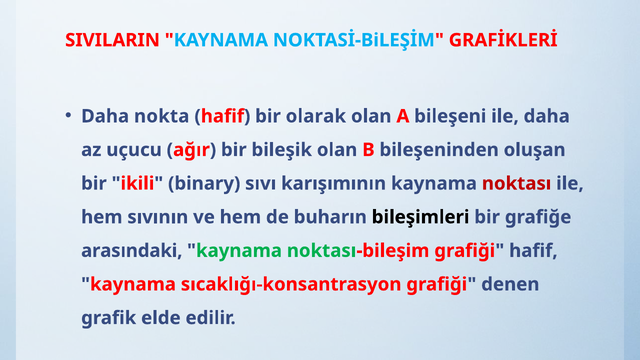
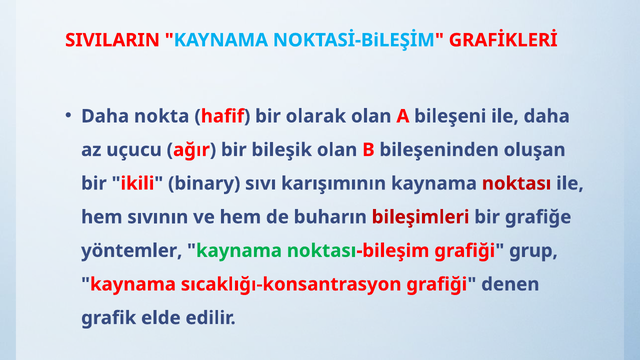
bileşimleri colour: black -> red
arasındaki: arasındaki -> yöntemler
grafiği hafif: hafif -> grup
